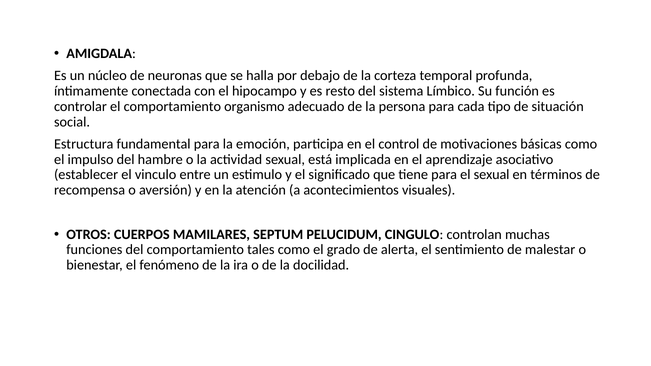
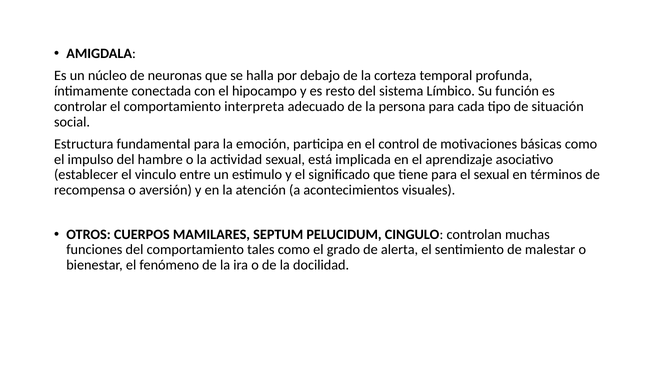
organismo: organismo -> interpreta
